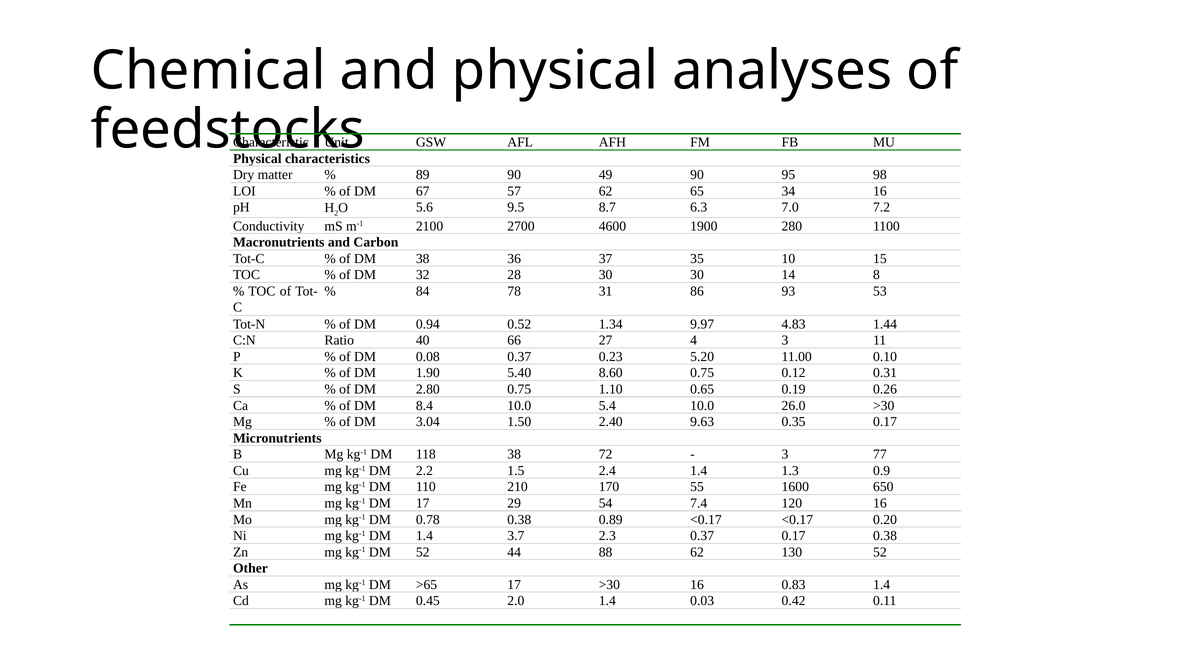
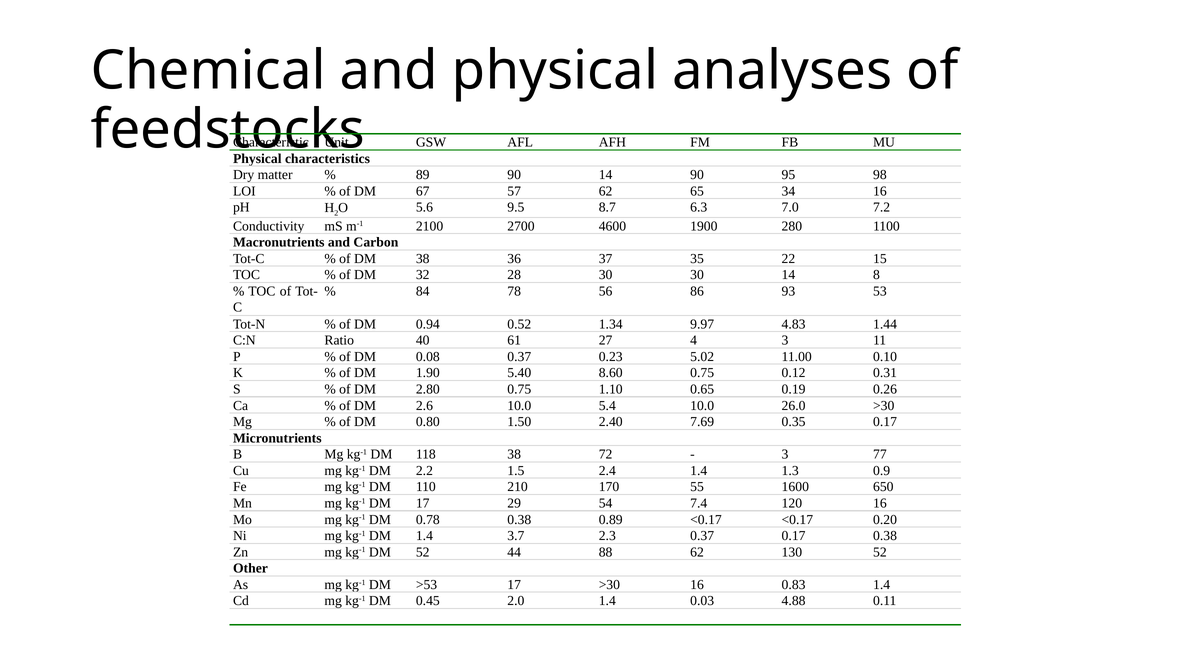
90 49: 49 -> 14
10: 10 -> 22
31: 31 -> 56
66: 66 -> 61
5.20: 5.20 -> 5.02
8.4: 8.4 -> 2.6
3.04: 3.04 -> 0.80
9.63: 9.63 -> 7.69
>65: >65 -> >53
0.42: 0.42 -> 4.88
